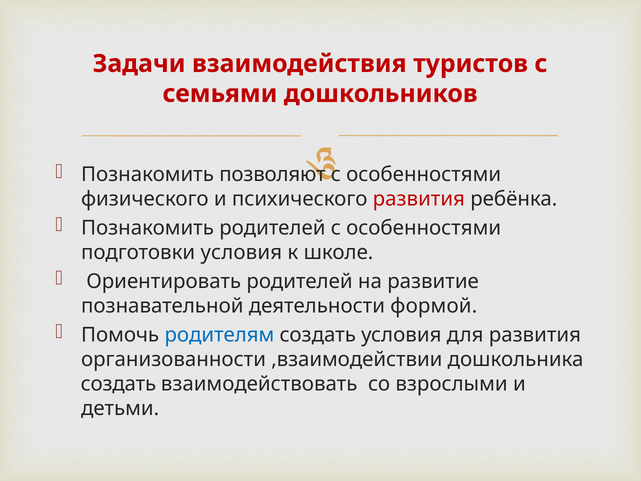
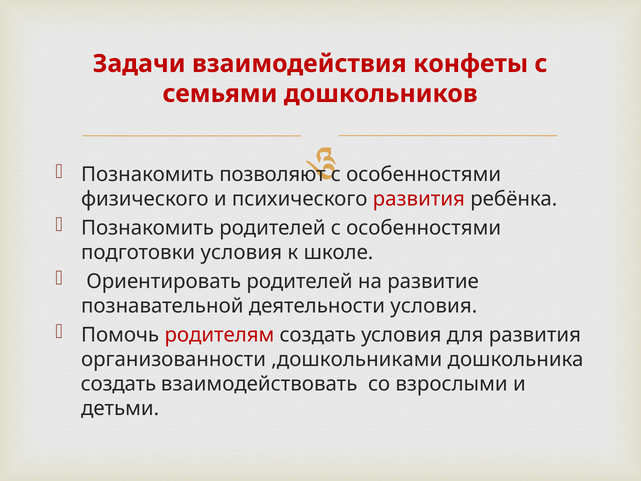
туристов: туристов -> конфеты
деятельности формой: формой -> условия
родителям colour: blue -> red
,взаимодействии: ,взаимодействии -> ,дошкольниками
